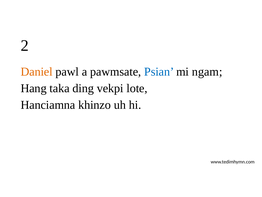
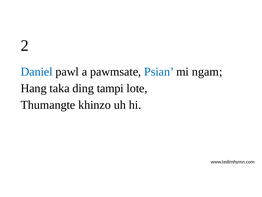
Daniel colour: orange -> blue
vekpi: vekpi -> tampi
Hanciamna: Hanciamna -> Thumangte
